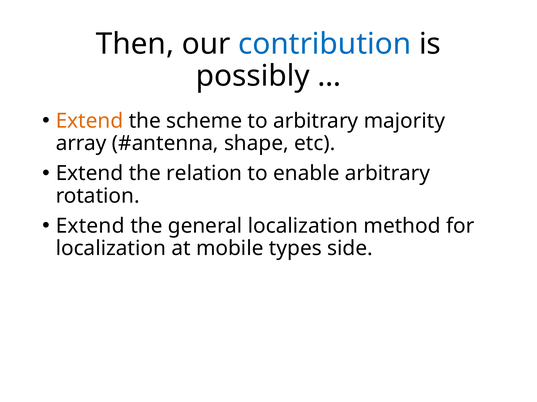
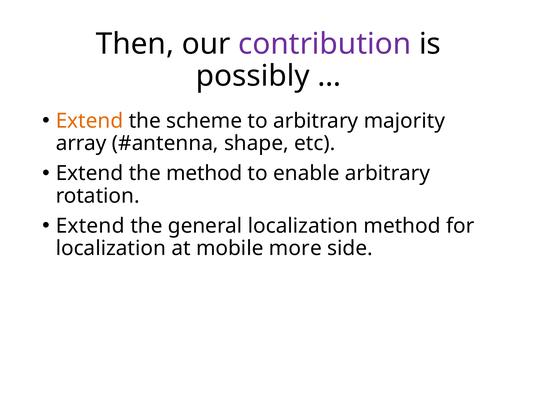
contribution colour: blue -> purple
the relation: relation -> method
types: types -> more
